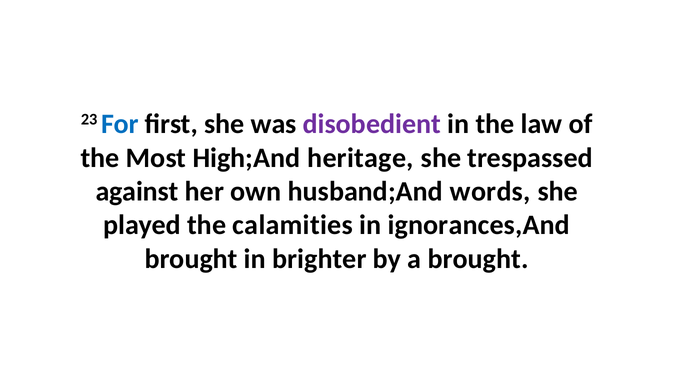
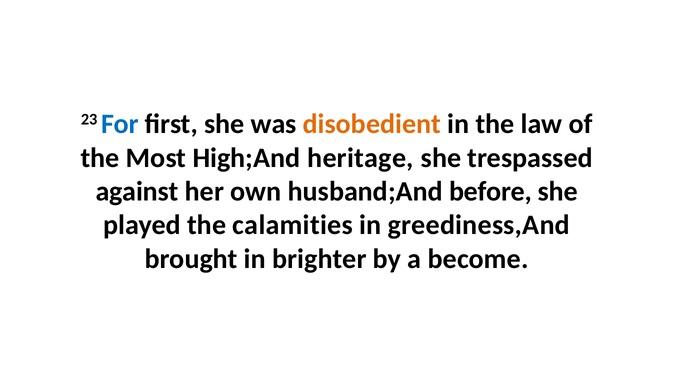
disobedient colour: purple -> orange
words: words -> before
ignorances,And: ignorances,And -> greediness,And
a brought: brought -> become
